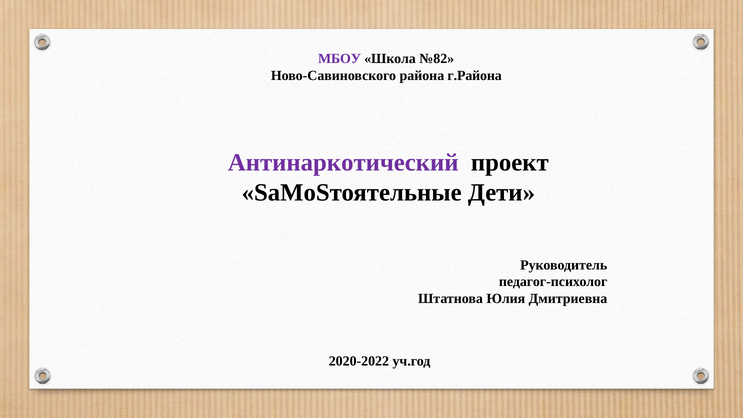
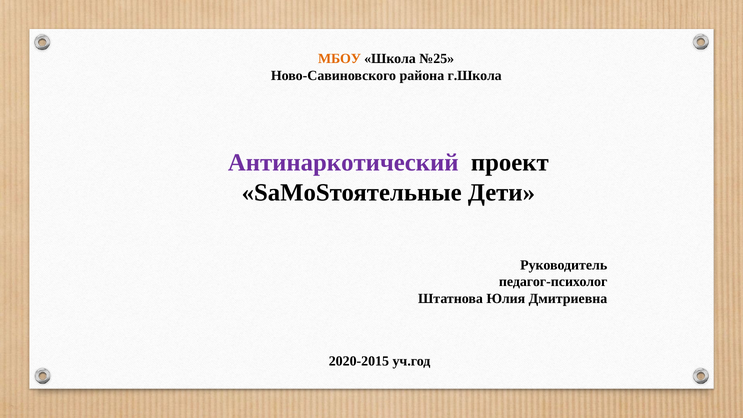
МБОУ colour: purple -> orange
№82: №82 -> №25
г.Района: г.Района -> г.Школа
2020-2022: 2020-2022 -> 2020-2015
